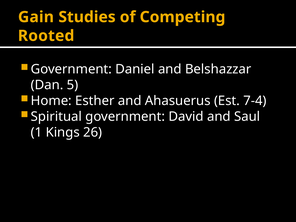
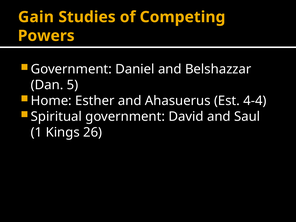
Rooted: Rooted -> Powers
7-4: 7-4 -> 4-4
